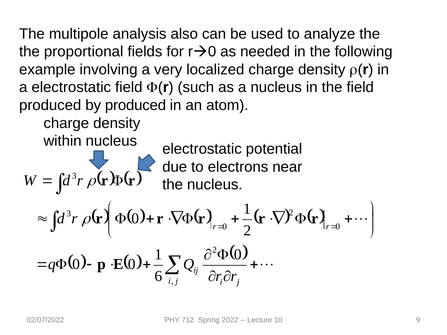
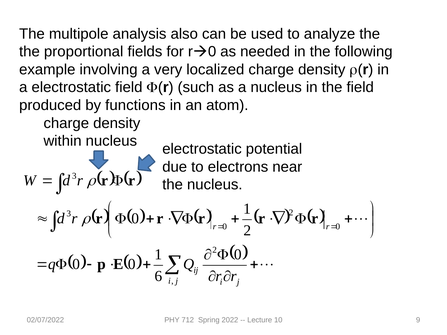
by produced: produced -> functions
